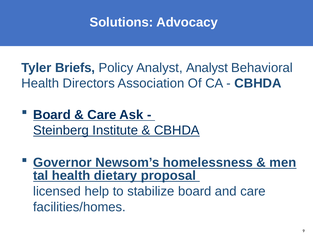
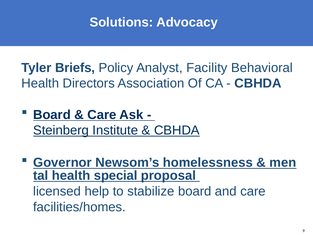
Analyst Analyst: Analyst -> Facility
dietary: dietary -> special
